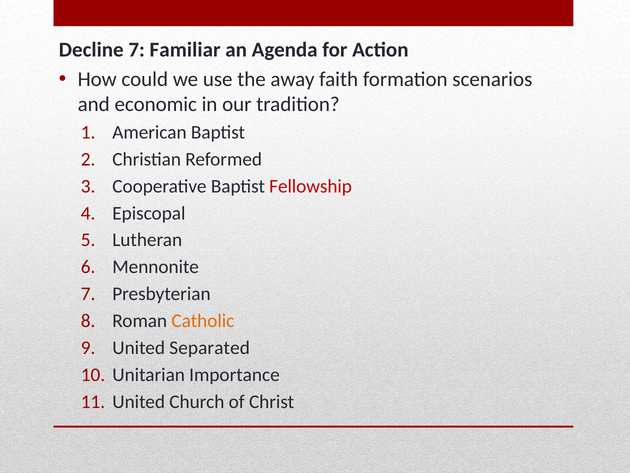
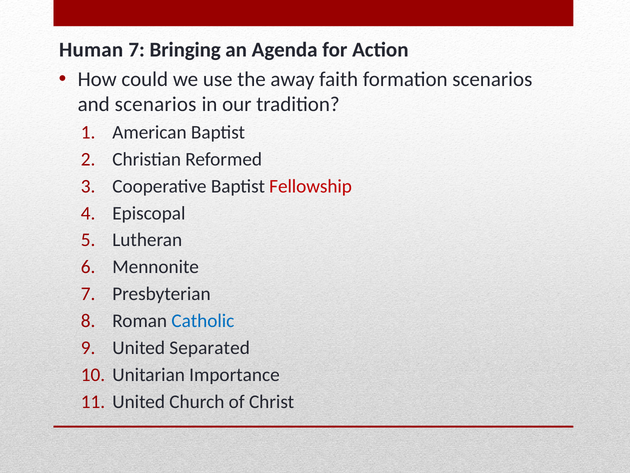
Decline: Decline -> Human
Familiar: Familiar -> Bringing
and economic: economic -> scenarios
Catholic colour: orange -> blue
